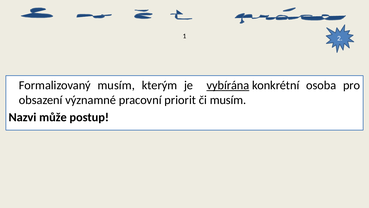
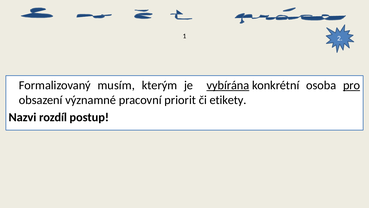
pro underline: none -> present
či musím: musím -> etikety
může: může -> rozdíl
